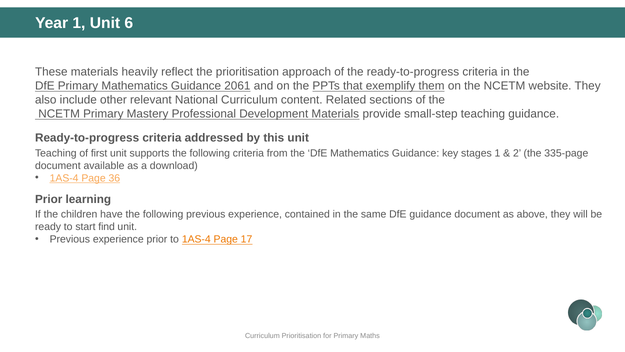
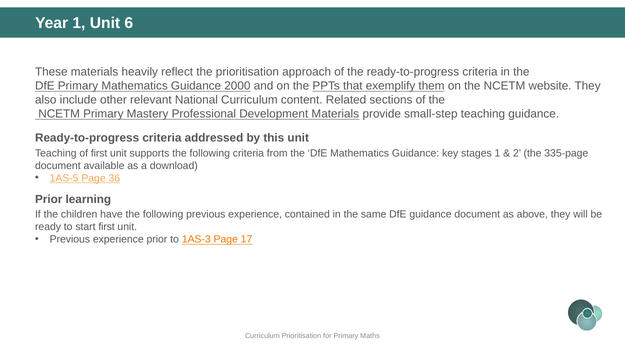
2061: 2061 -> 2000
1AS-4 at (64, 178): 1AS-4 -> 1AS-5
start find: find -> first
to 1AS-4: 1AS-4 -> 1AS-3
